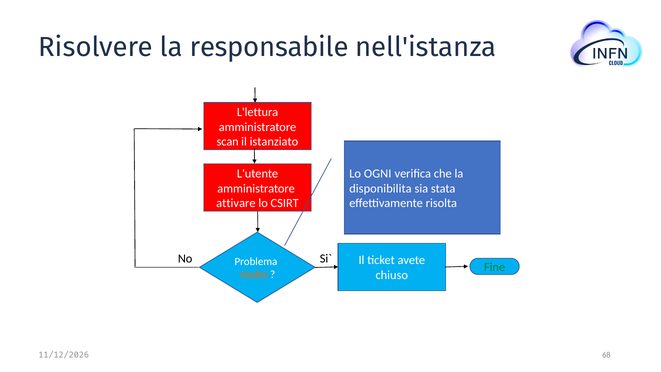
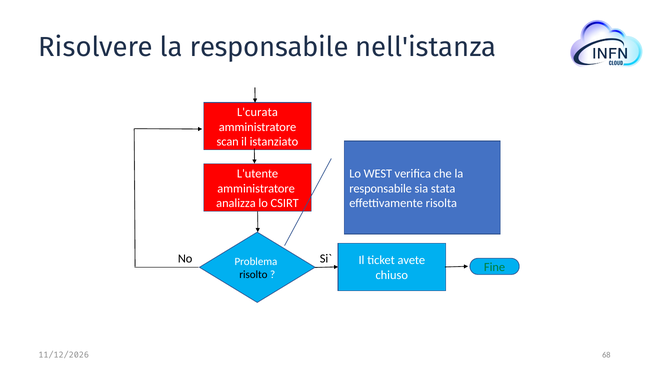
L'lettura: L'lettura -> L'curata
OGNI: OGNI -> WEST
disponibilita at (380, 188): disponibilita -> responsabile
attivare: attivare -> analizza
risolto colour: orange -> black
